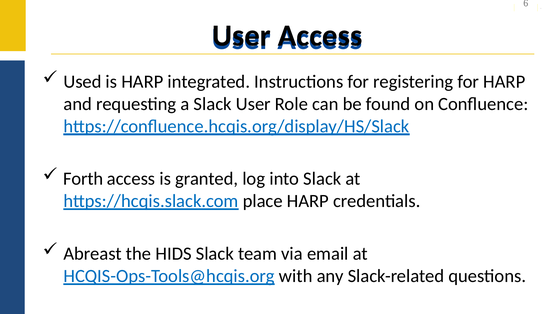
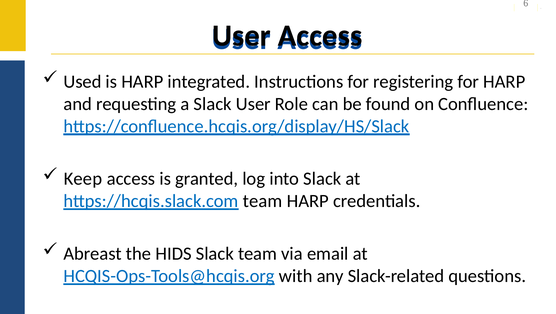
Forth: Forth -> Keep
place at (263, 201): place -> team
